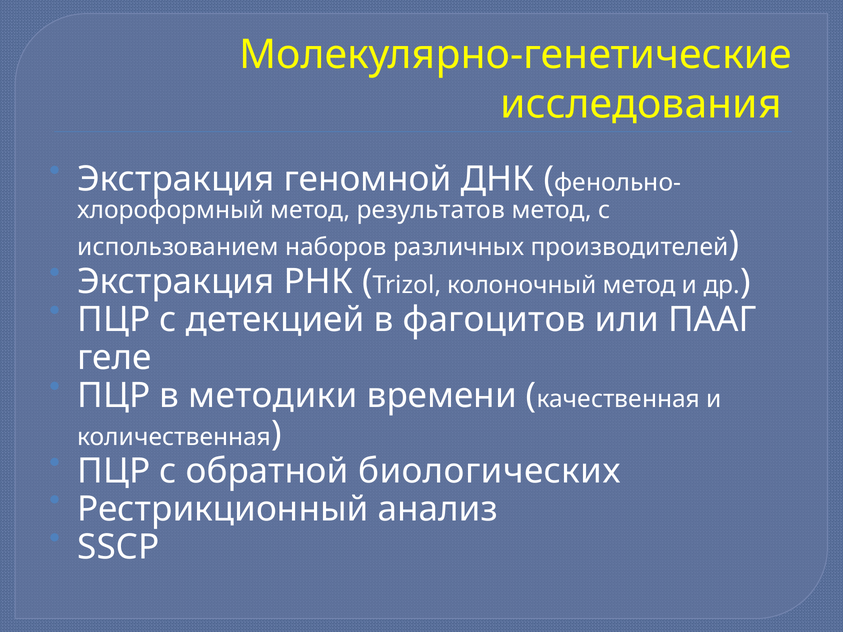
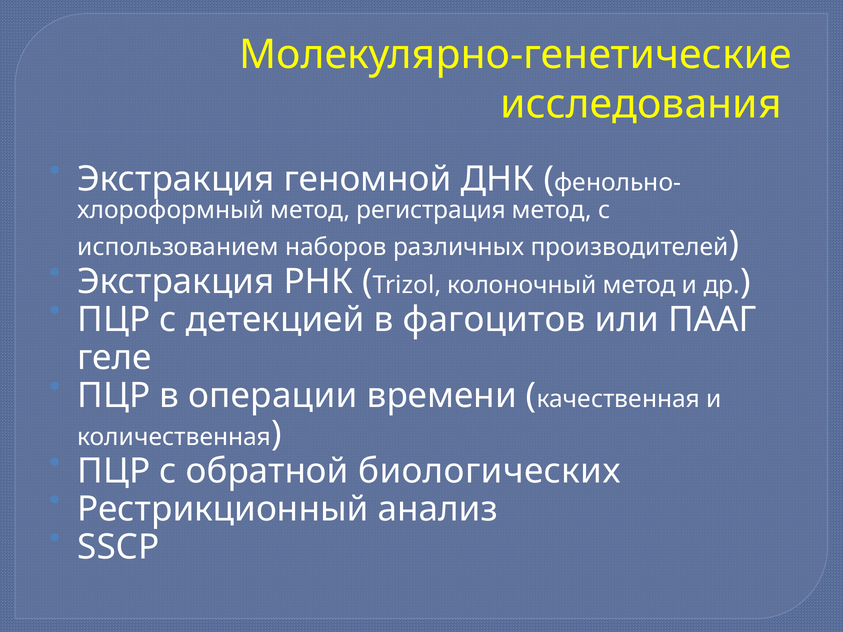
результатов: результатов -> регистрация
методики: методики -> операции
